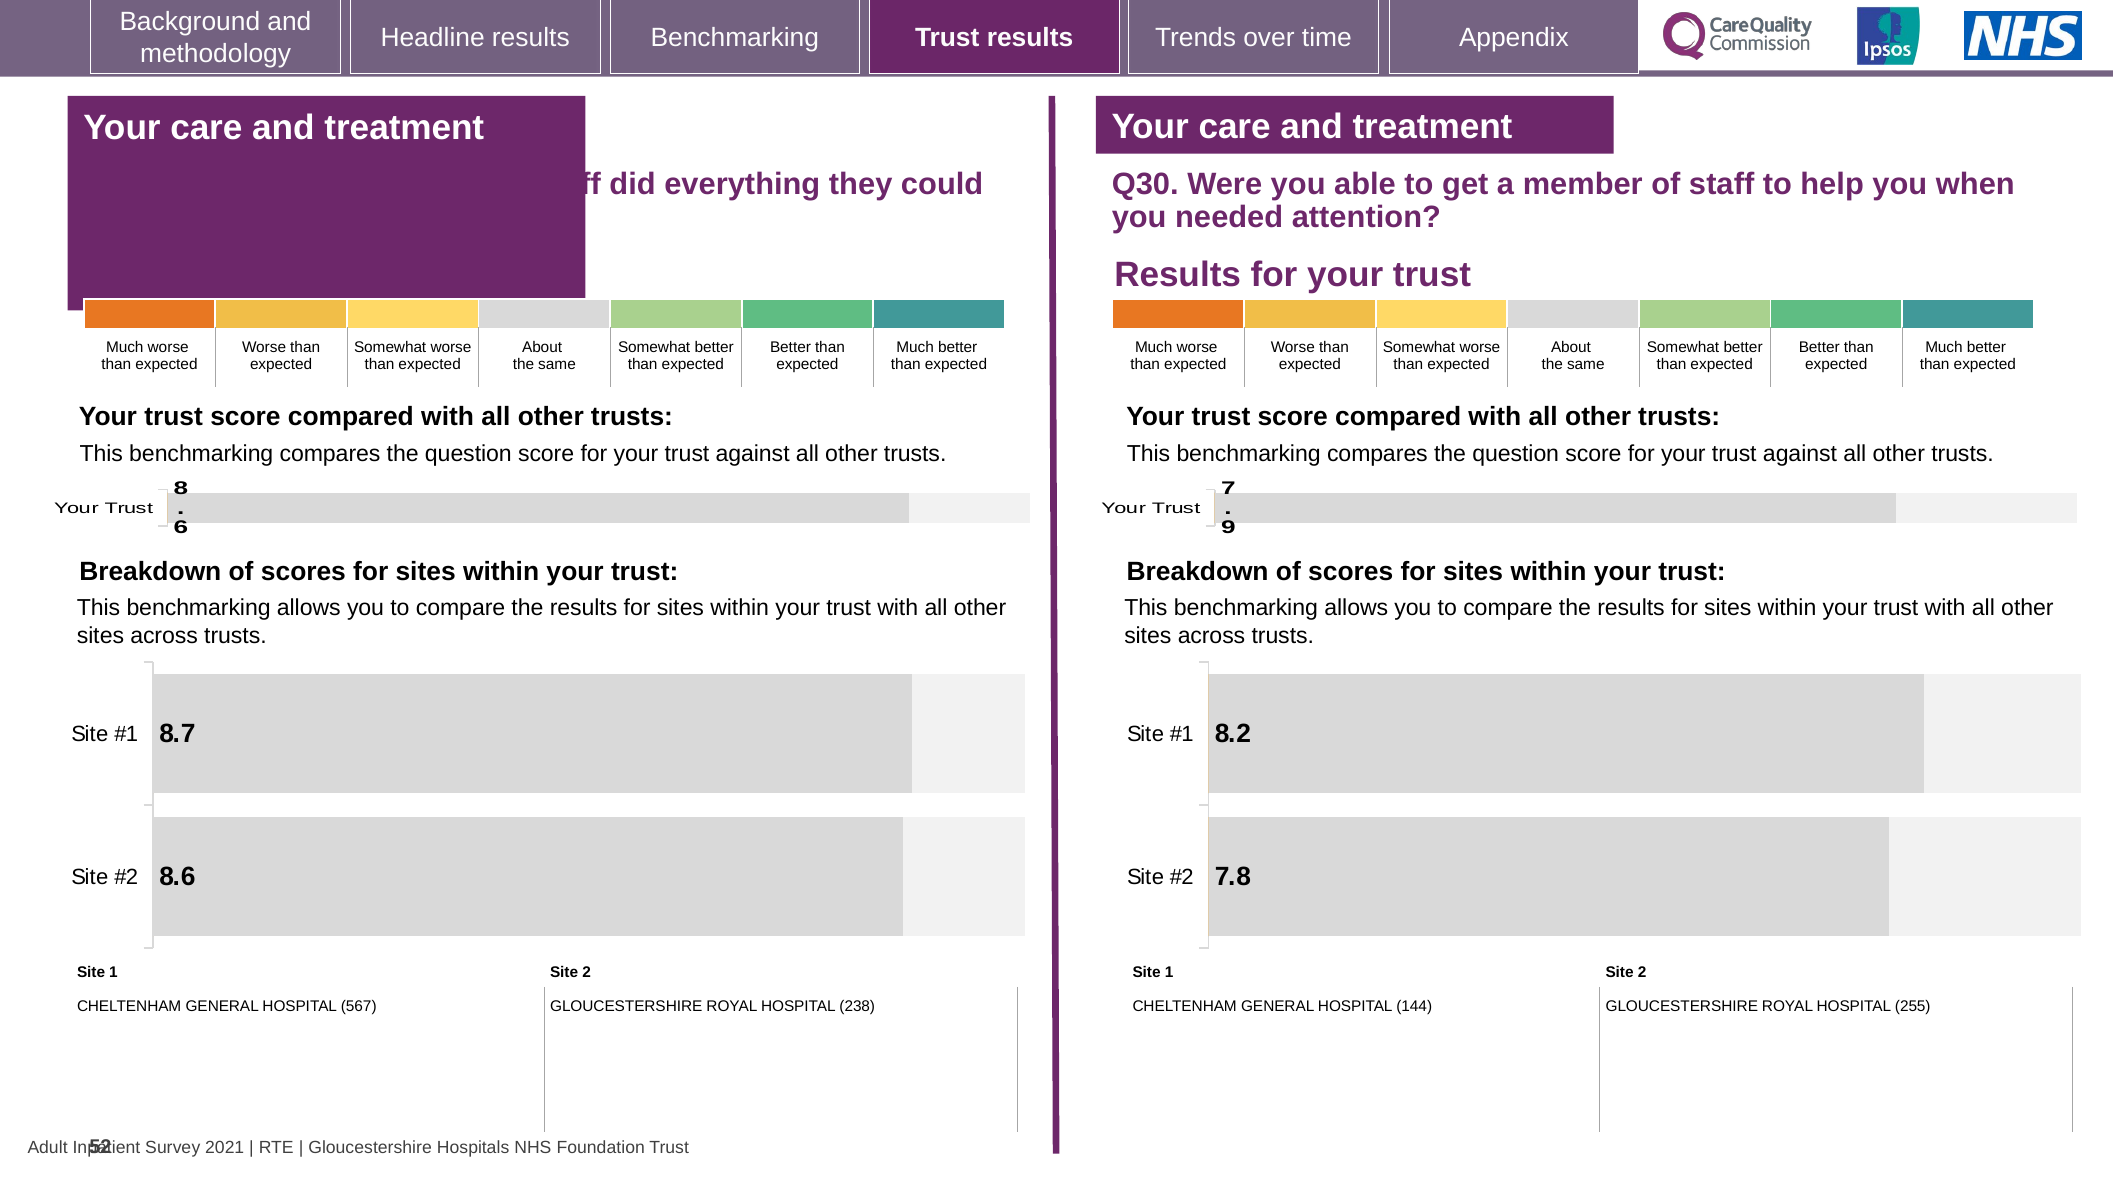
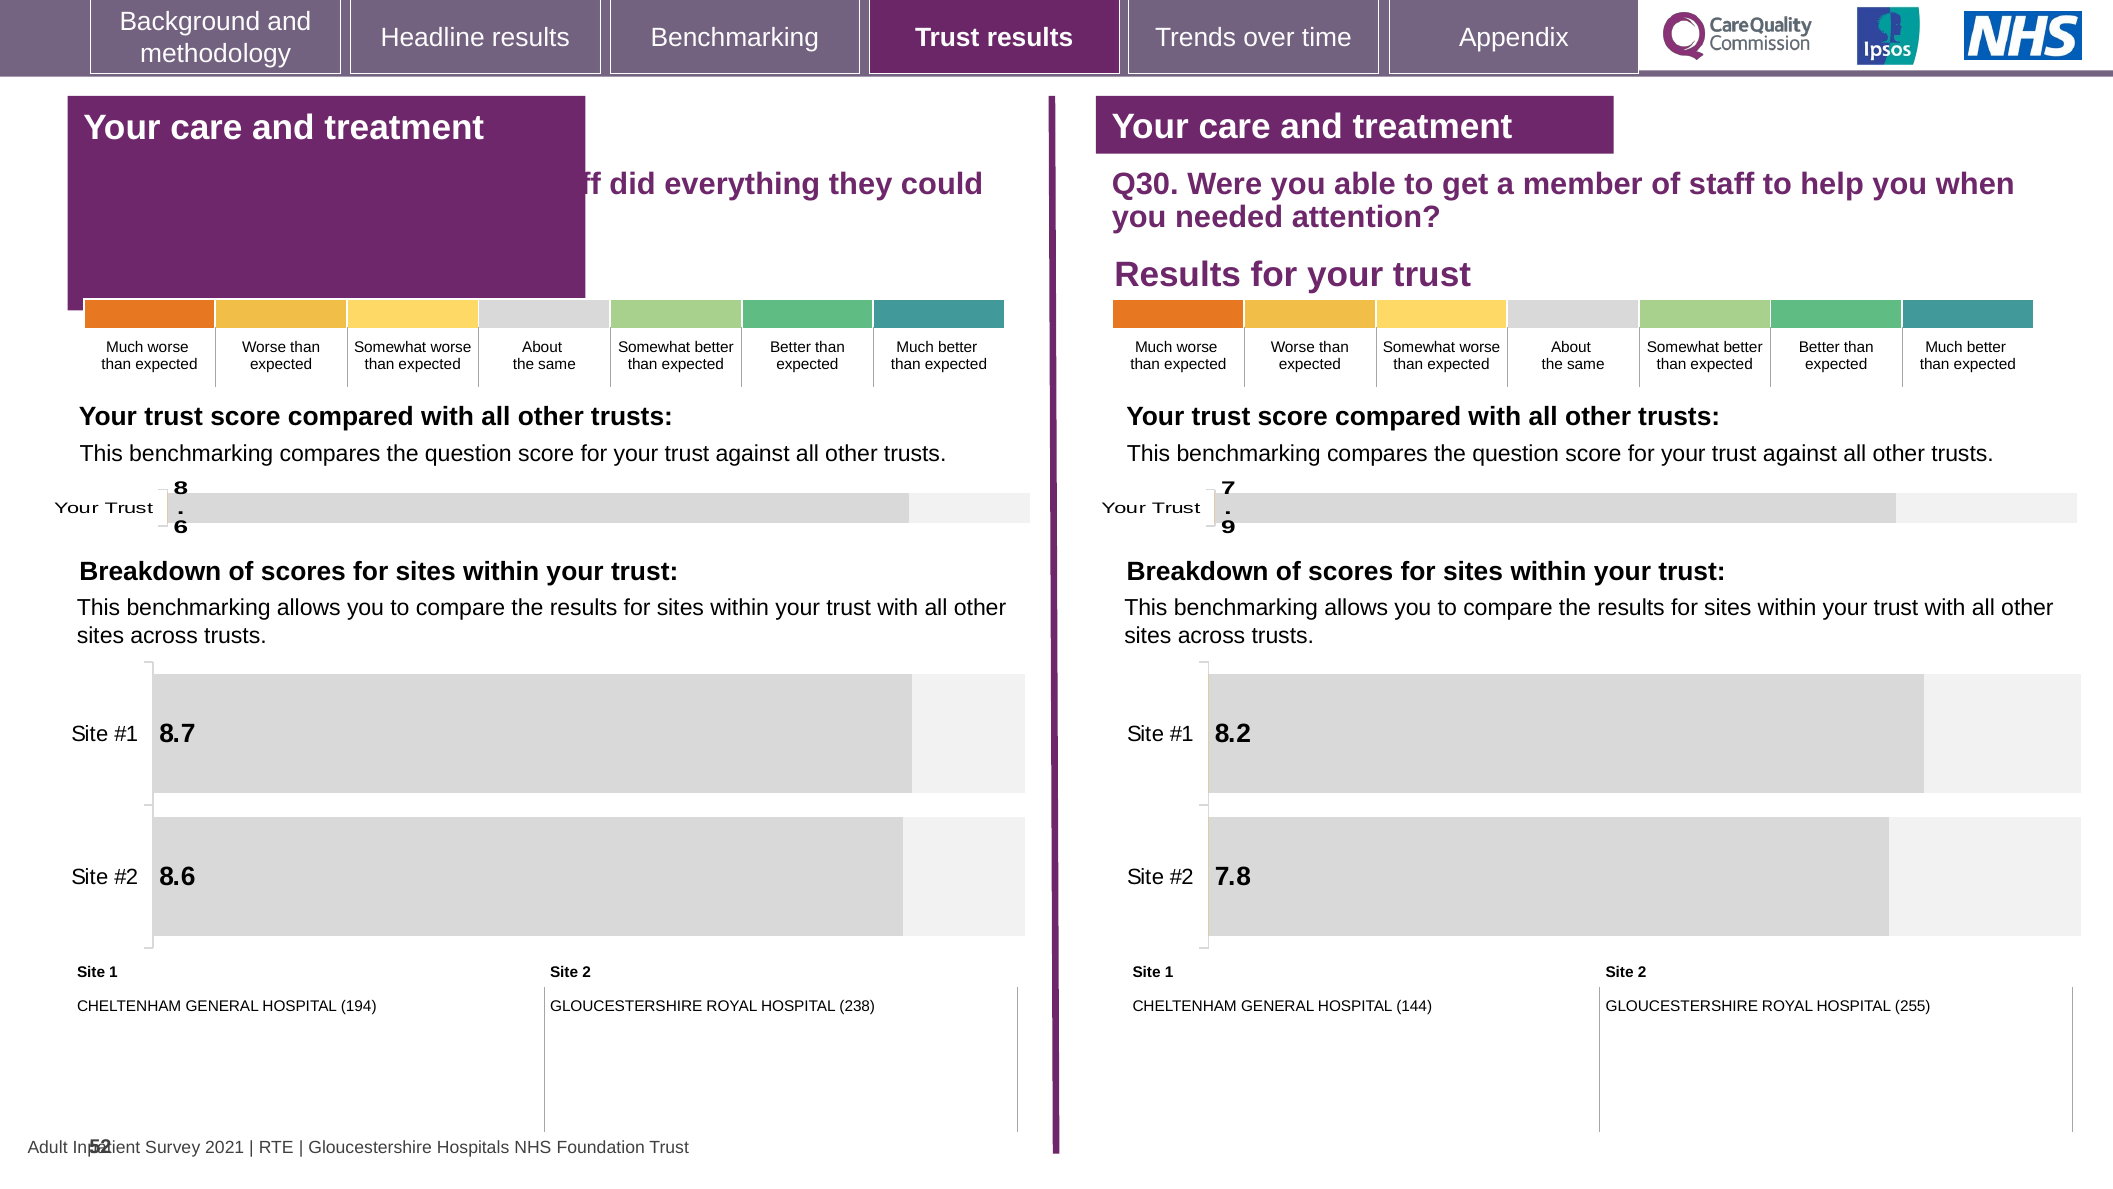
567: 567 -> 194
